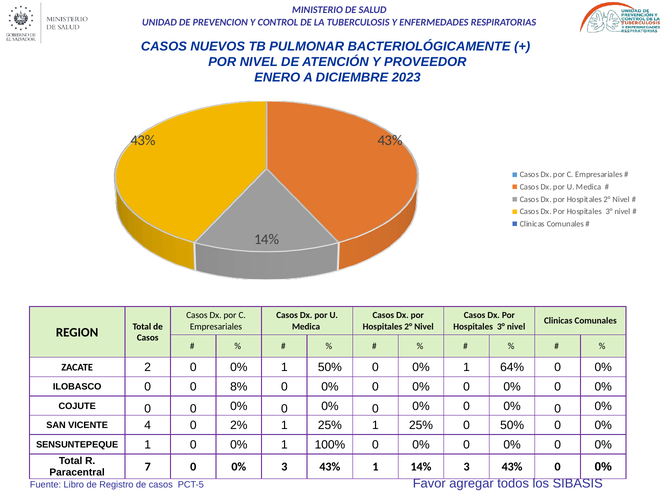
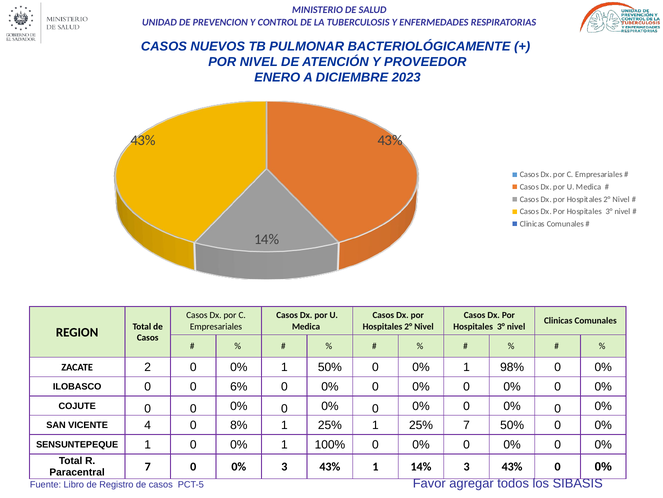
64%: 64% -> 98%
8%: 8% -> 6%
2%: 2% -> 8%
25% 0: 0 -> 7
